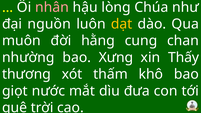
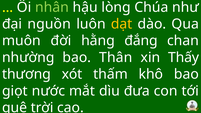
nhân colour: pink -> light green
cung: cung -> đắng
Xưng: Xưng -> Thân
